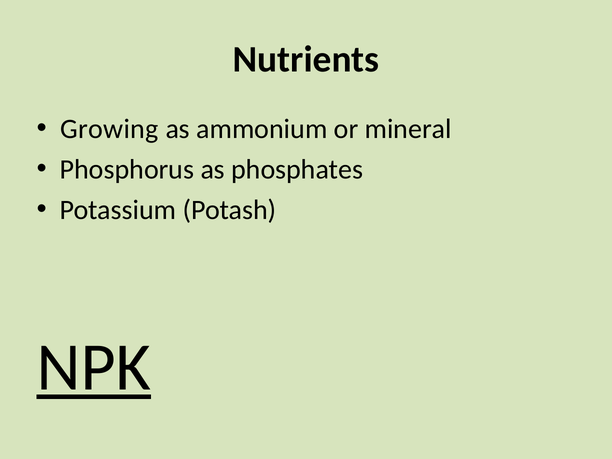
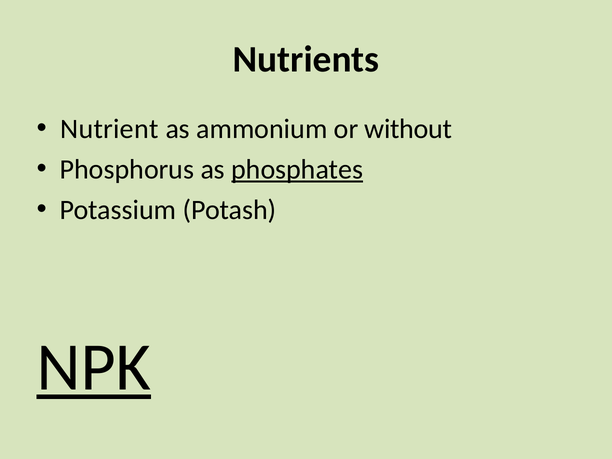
Growing: Growing -> Nutrient
mineral: mineral -> without
phosphates underline: none -> present
